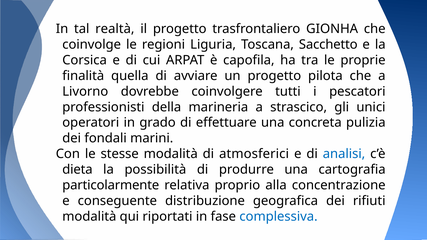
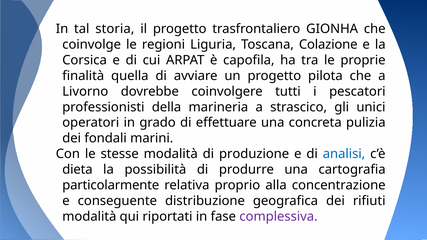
realtà: realtà -> storia
Sacchetto: Sacchetto -> Colazione
atmosferici: atmosferici -> produzione
complessiva colour: blue -> purple
